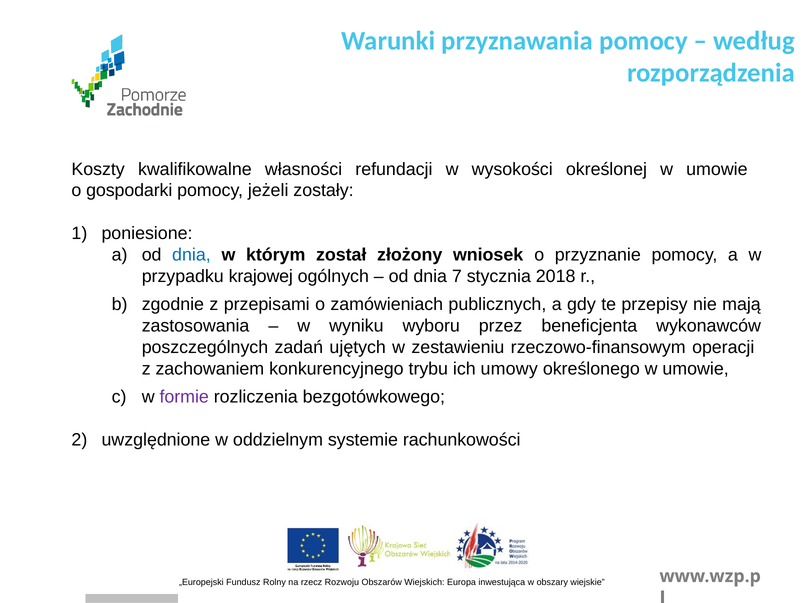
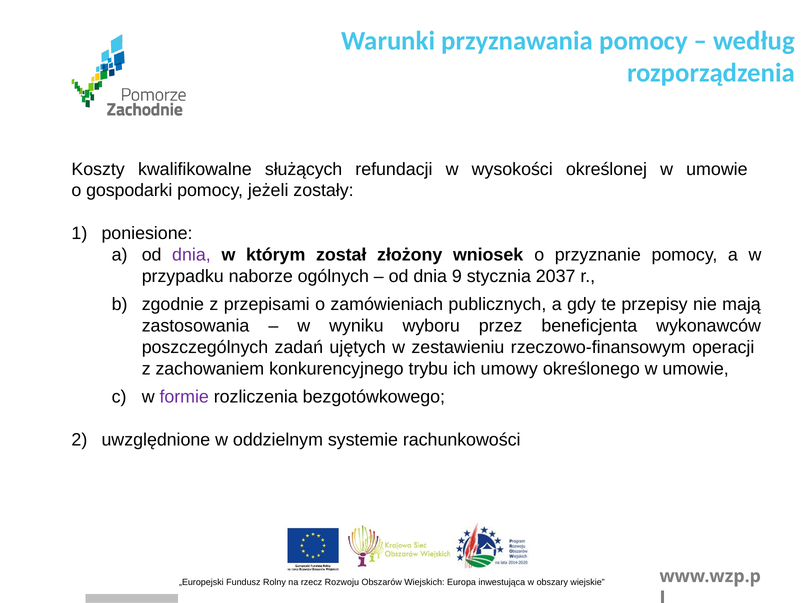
własności: własności -> służących
dnia at (191, 255) colour: blue -> purple
krajowej: krajowej -> naborze
7: 7 -> 9
2018: 2018 -> 2037
